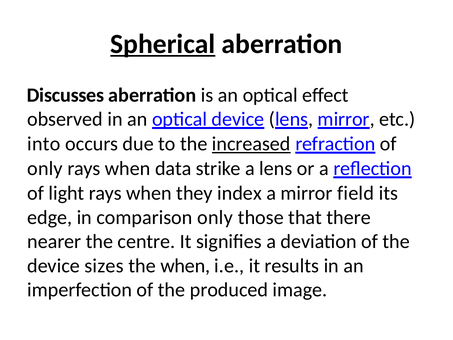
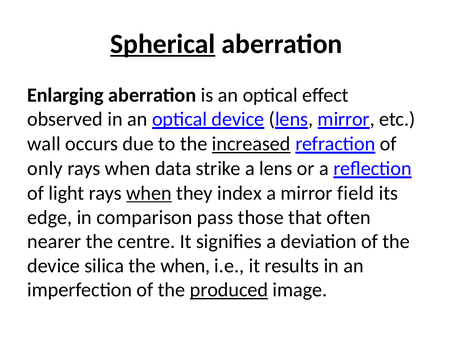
Discusses: Discusses -> Enlarging
into: into -> wall
when at (149, 193) underline: none -> present
comparison only: only -> pass
there: there -> often
sizes: sizes -> silica
produced underline: none -> present
